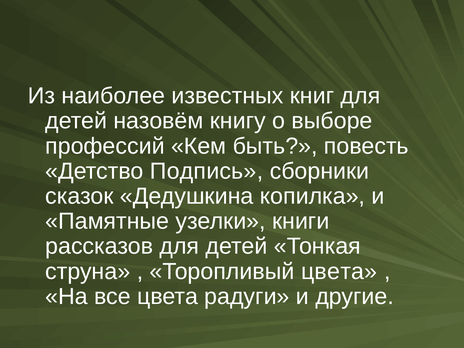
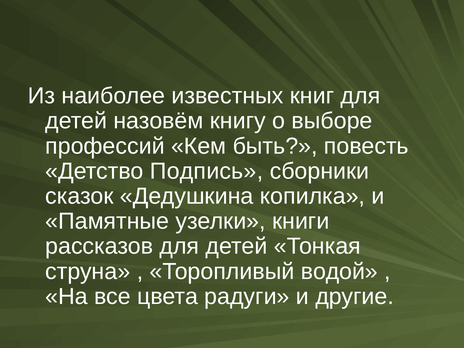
Торопливый цвета: цвета -> водой
